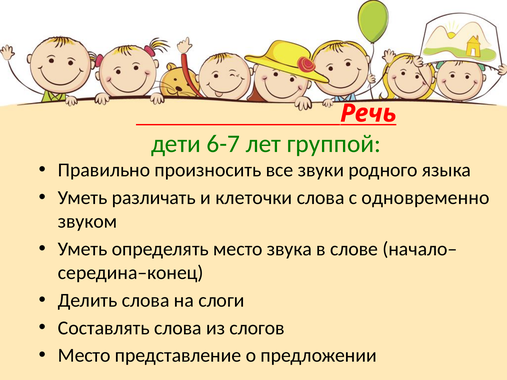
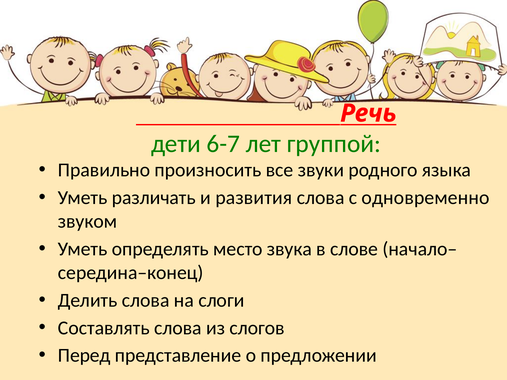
клеточки: клеточки -> развития
Место at (84, 356): Место -> Перед
